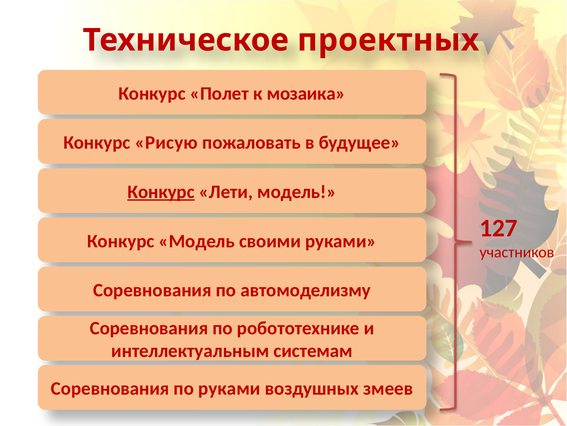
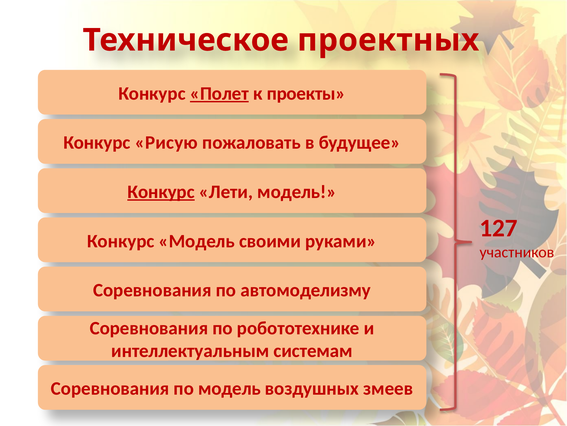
Полет underline: none -> present
мозаика: мозаика -> проекты
по руками: руками -> модель
